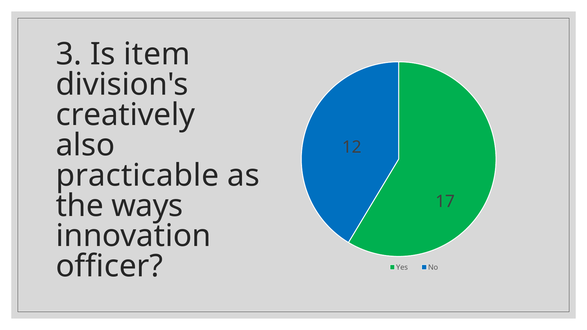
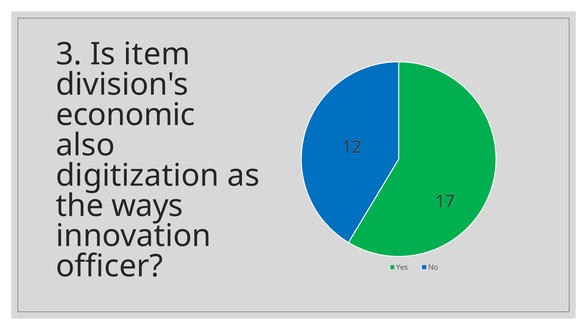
creatively: creatively -> economic
practicable: practicable -> digitization
